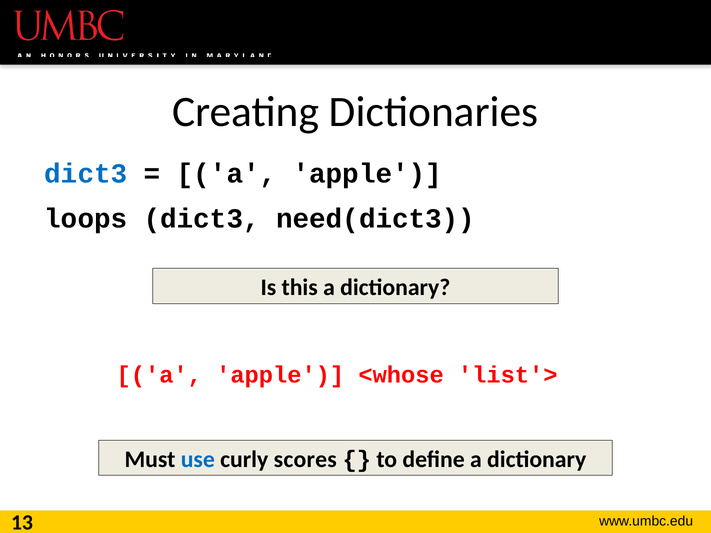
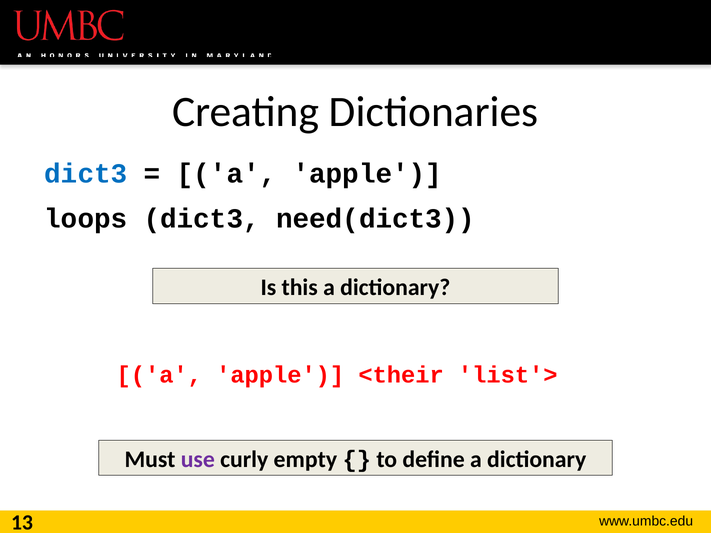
<whose: <whose -> <their
use colour: blue -> purple
scores: scores -> empty
